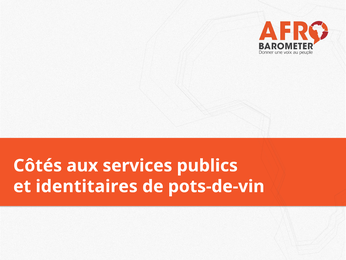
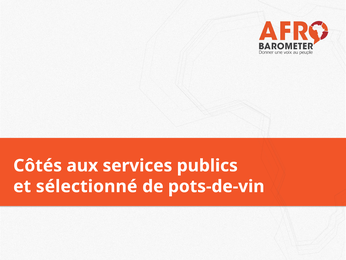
identitaires: identitaires -> sélectionné
